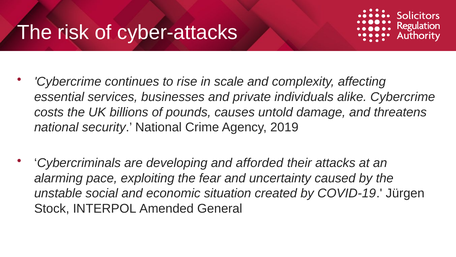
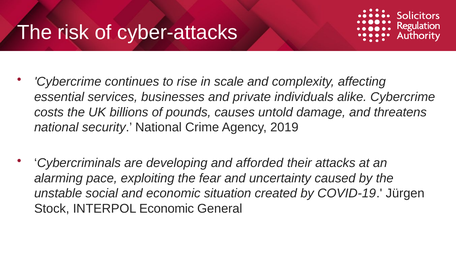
INTERPOL Amended: Amended -> Economic
